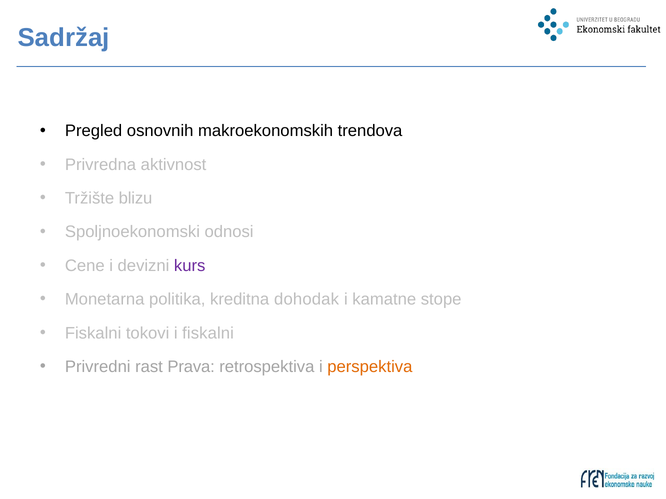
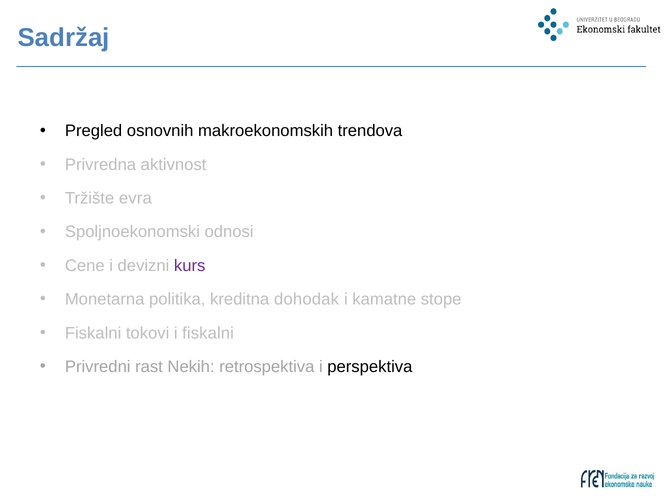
blizu: blizu -> evra
Prava: Prava -> Nekih
perspektiva colour: orange -> black
